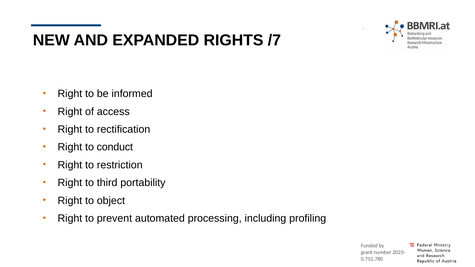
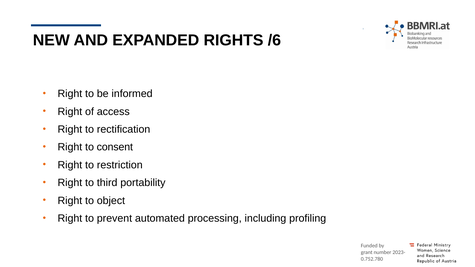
/7: /7 -> /6
conduct: conduct -> consent
